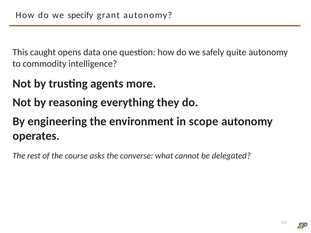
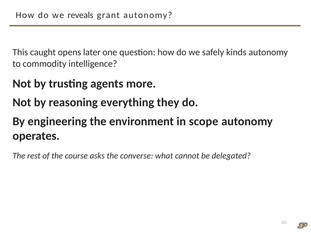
specify: specify -> reveals
data: data -> later
quite: quite -> kinds
